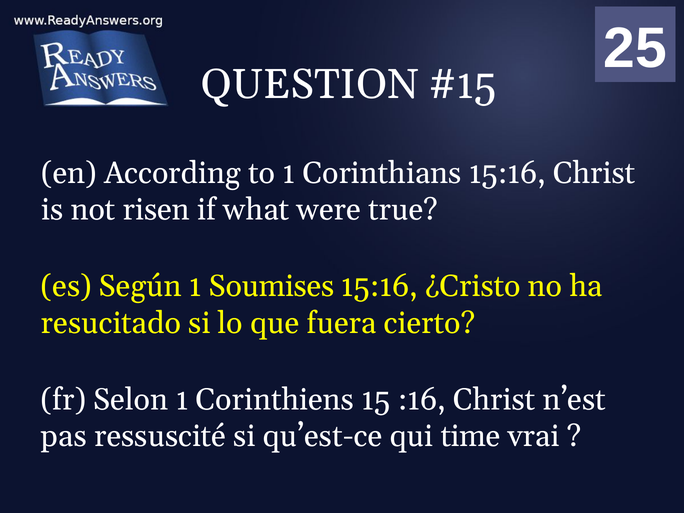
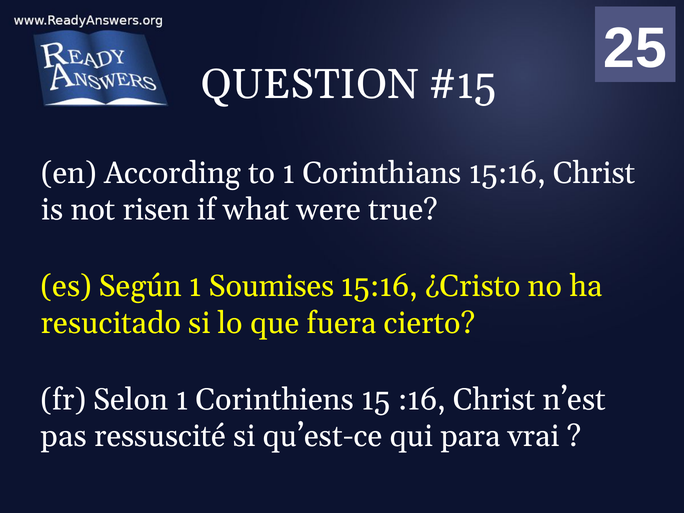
time: time -> para
